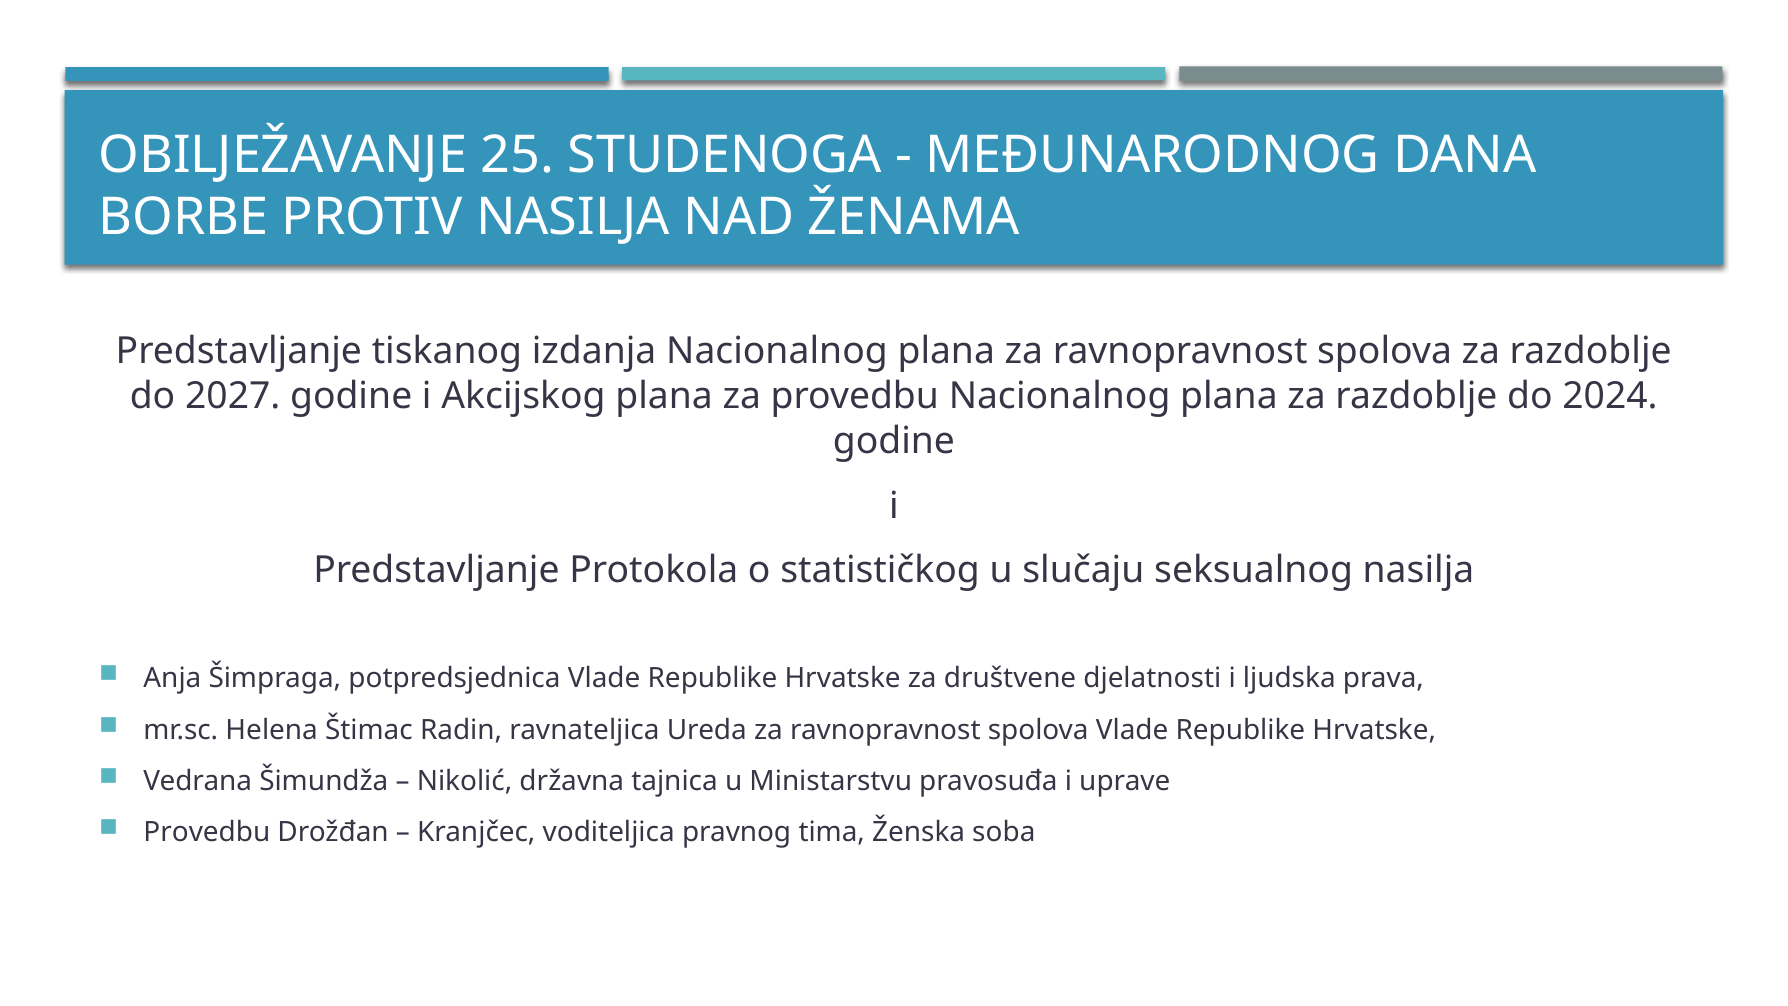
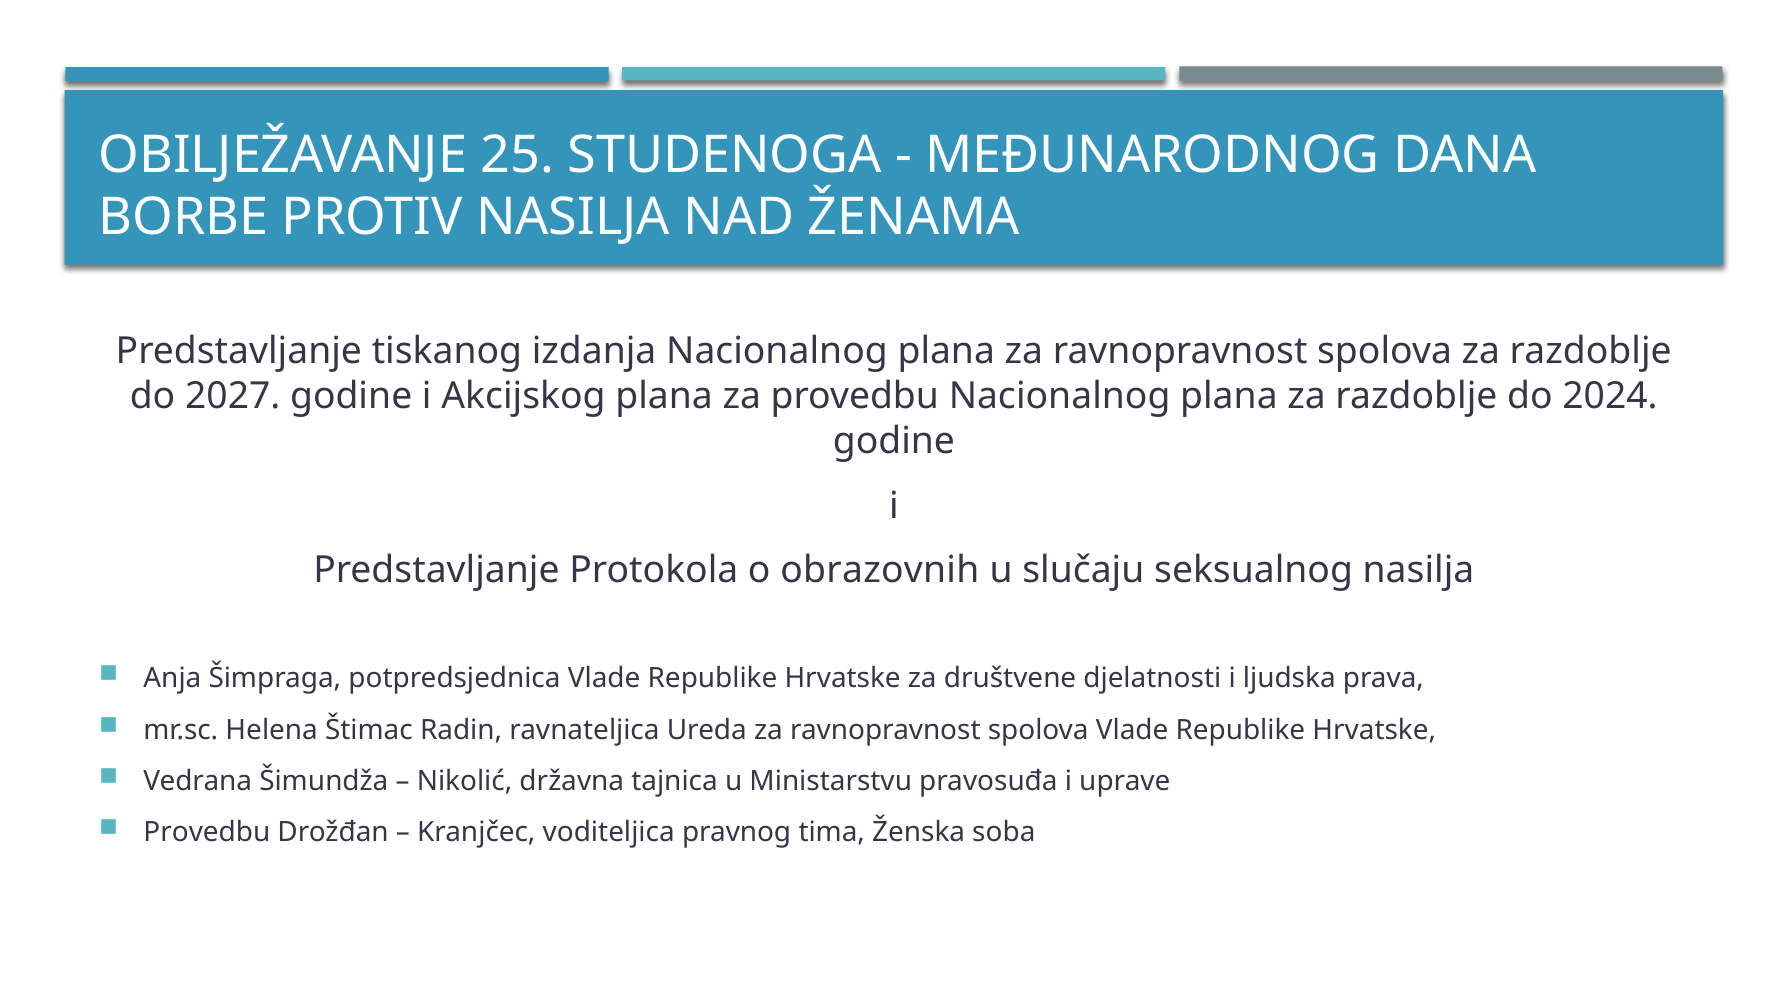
statističkog: statističkog -> obrazovnih
